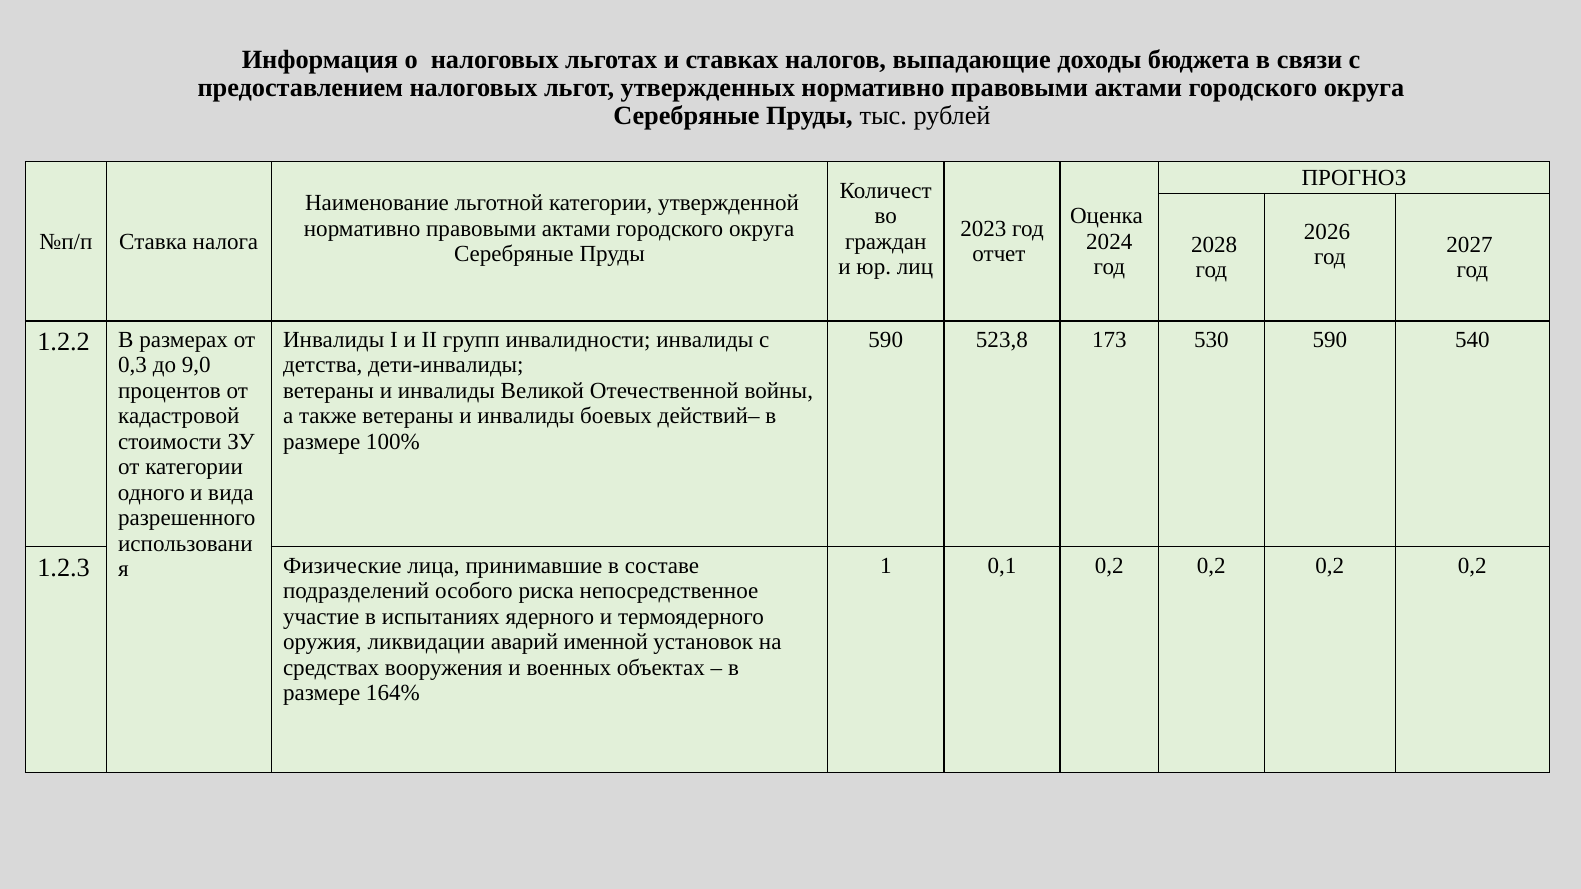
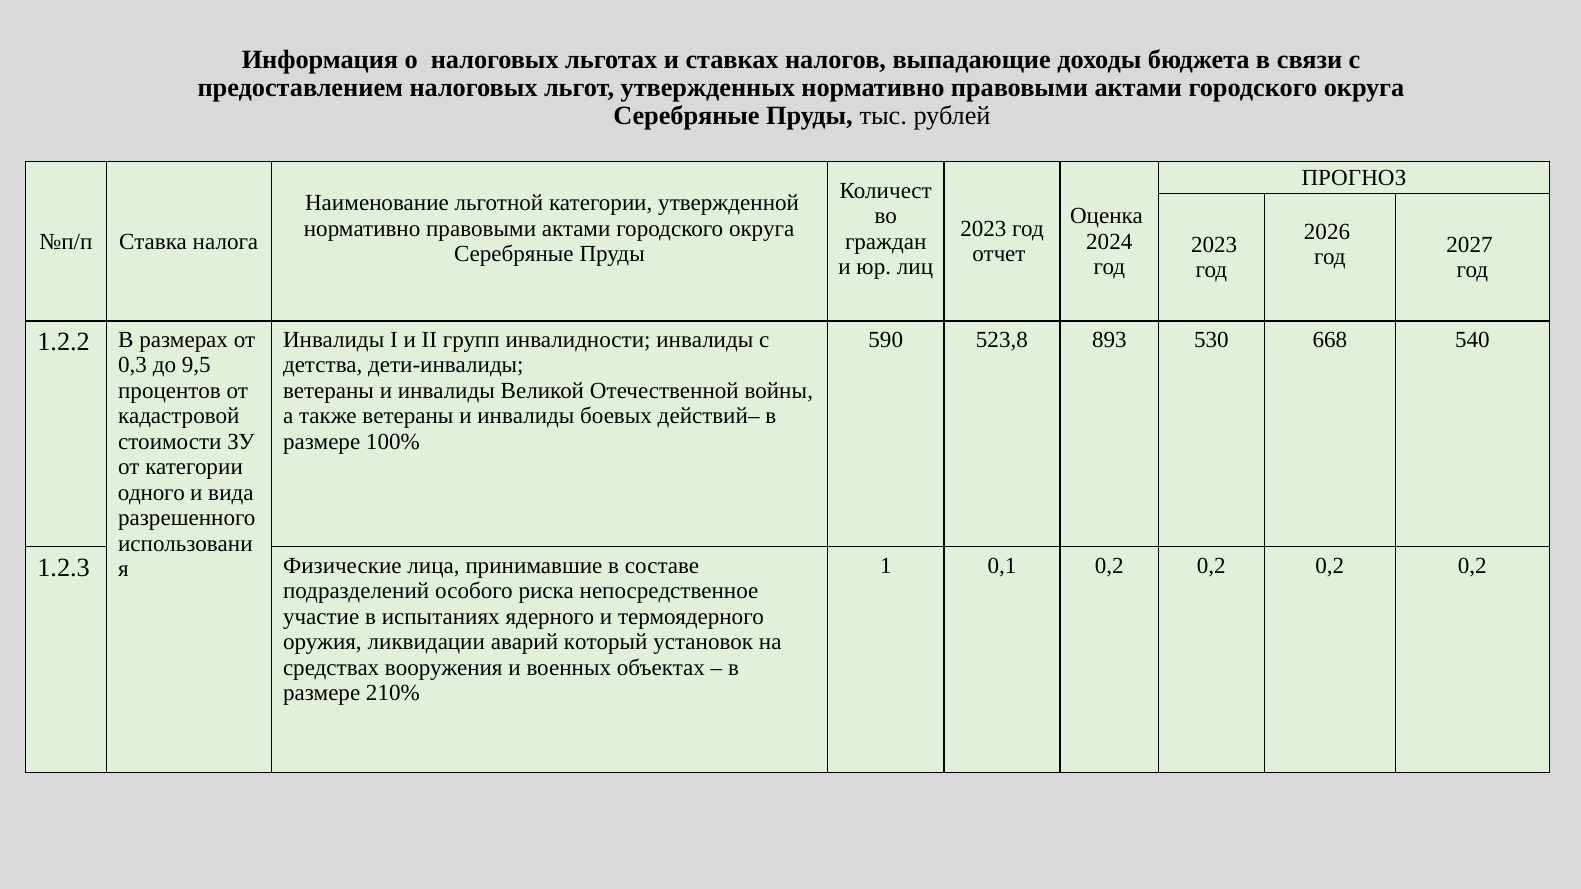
2028 at (1214, 245): 2028 -> 2023
173: 173 -> 893
530 590: 590 -> 668
9,0: 9,0 -> 9,5
именной: именной -> который
164%: 164% -> 210%
